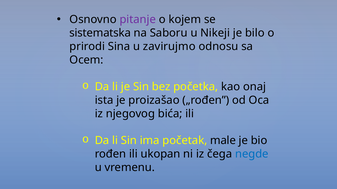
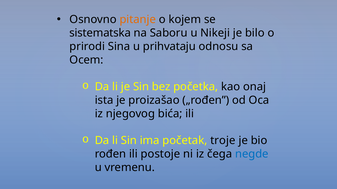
pitanje colour: purple -> orange
zavirujmo: zavirujmo -> prihvataju
male: male -> troje
ukopan: ukopan -> postoje
